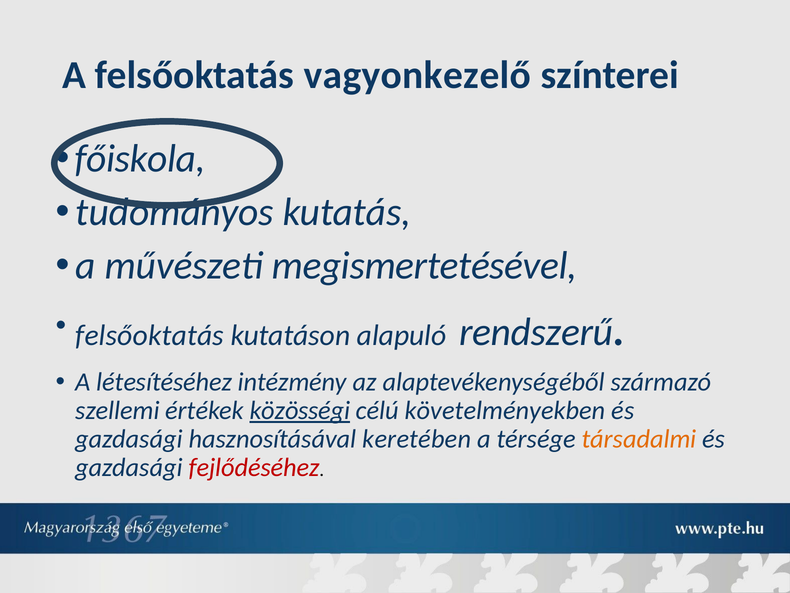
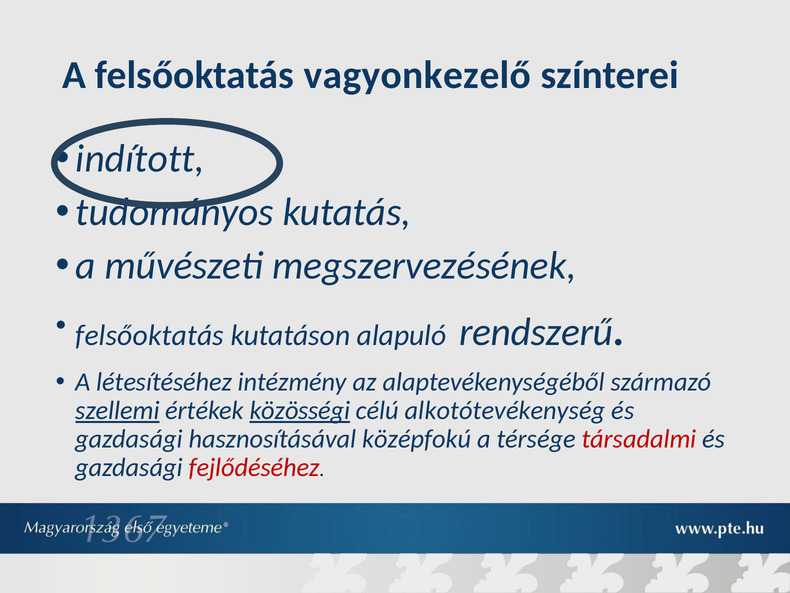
főiskola: főiskola -> indított
megismertetésével: megismertetésével -> megszervezésének
szellemi underline: none -> present
követelményekben: követelményekben -> alkotótevékenység
keretében: keretében -> középfokú
társadalmi colour: orange -> red
